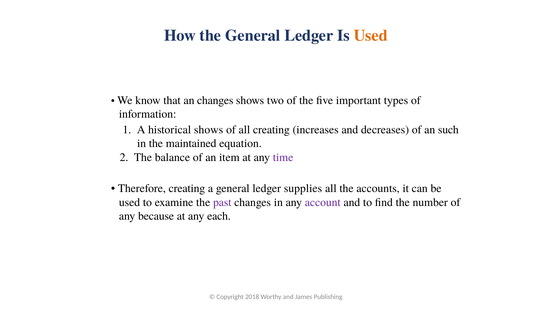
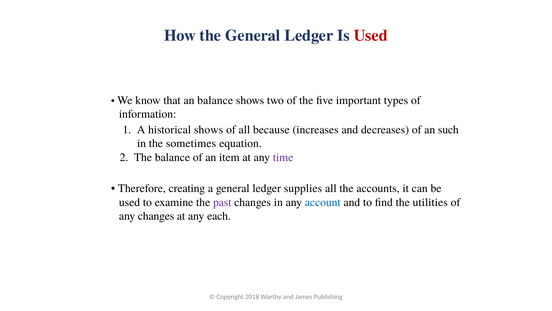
Used at (371, 35) colour: orange -> red
an changes: changes -> balance
all creating: creating -> because
maintained: maintained -> sometimes
account colour: purple -> blue
number: number -> utilities
any because: because -> changes
